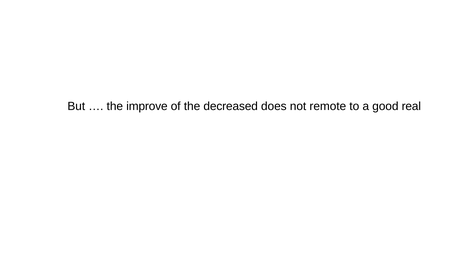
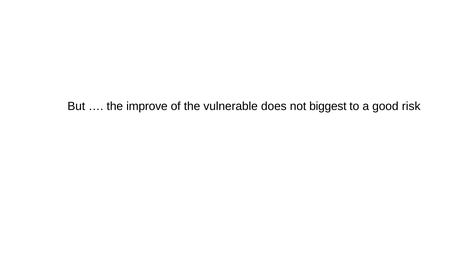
decreased: decreased -> vulnerable
remote: remote -> biggest
real: real -> risk
